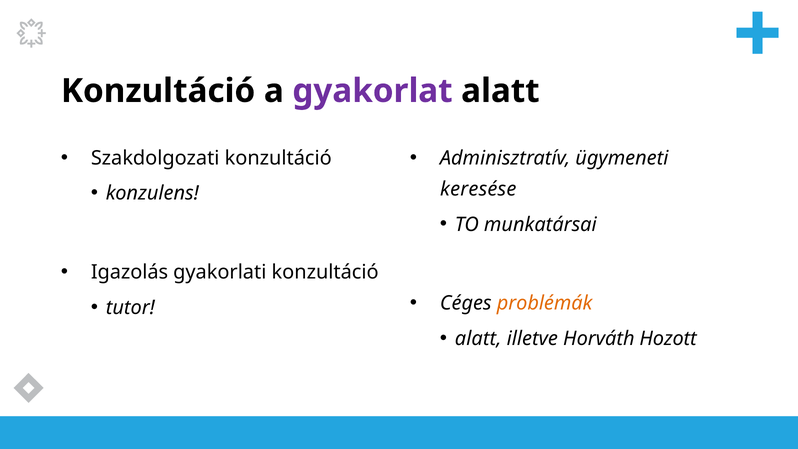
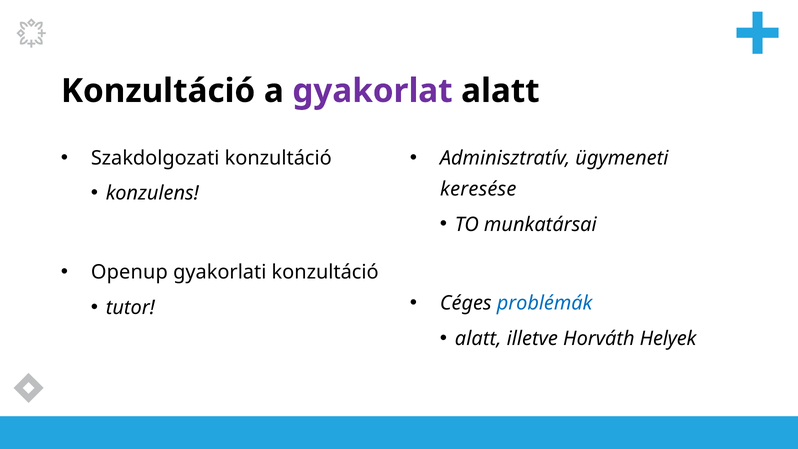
Igazolás: Igazolás -> Openup
problémák colour: orange -> blue
Hozott: Hozott -> Helyek
